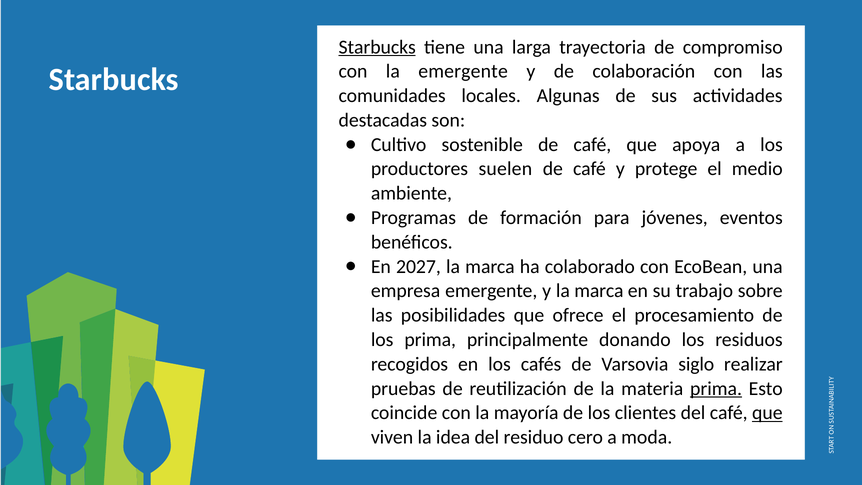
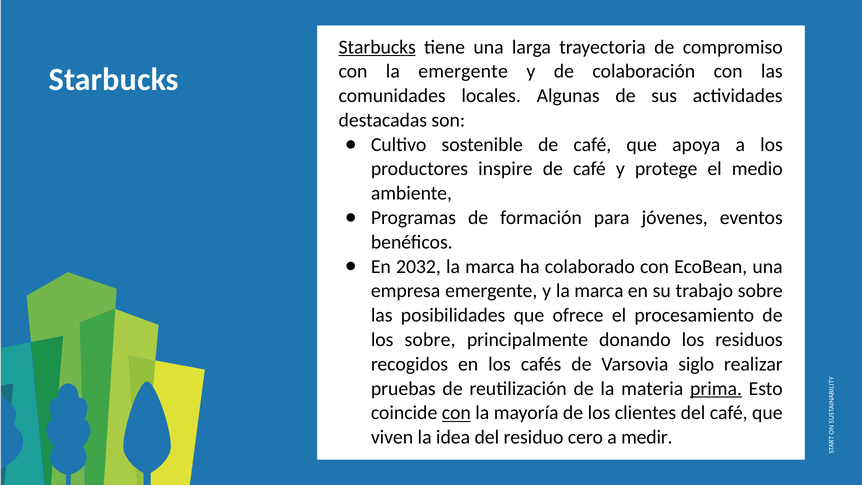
suelen: suelen -> inspire
2027: 2027 -> 2032
los prima: prima -> sobre
con at (456, 413) underline: none -> present
que at (767, 413) underline: present -> none
moda: moda -> medir
